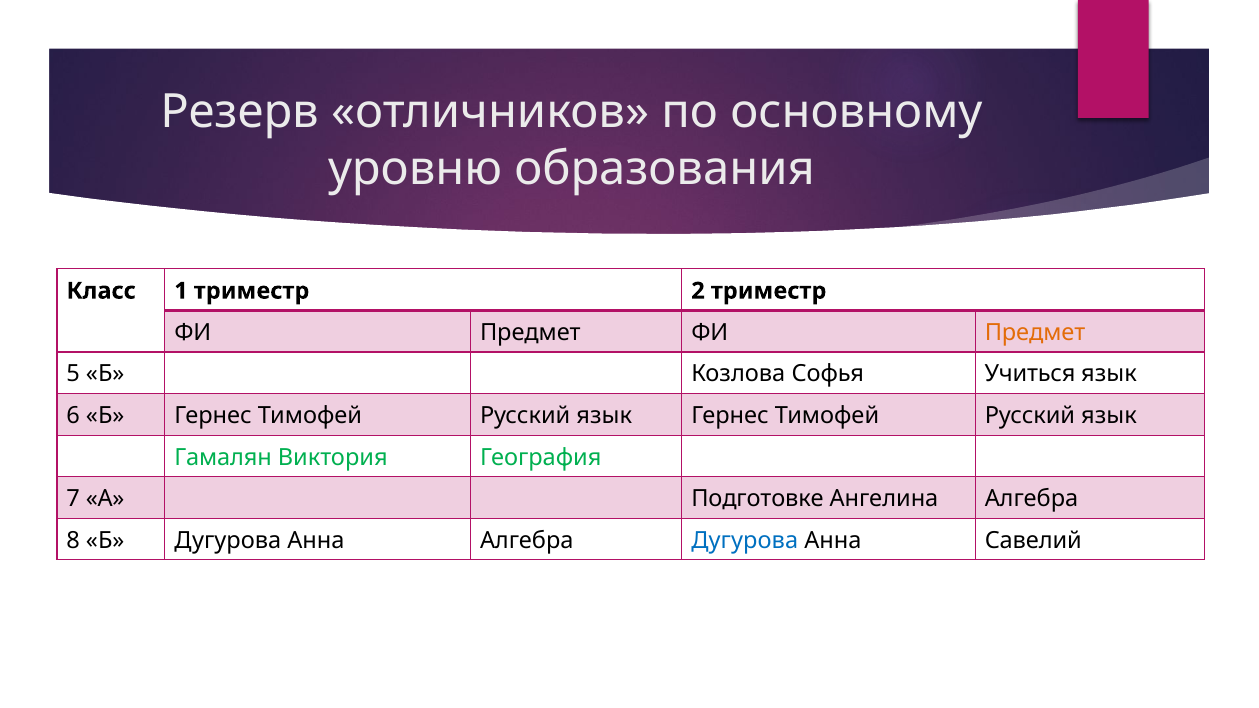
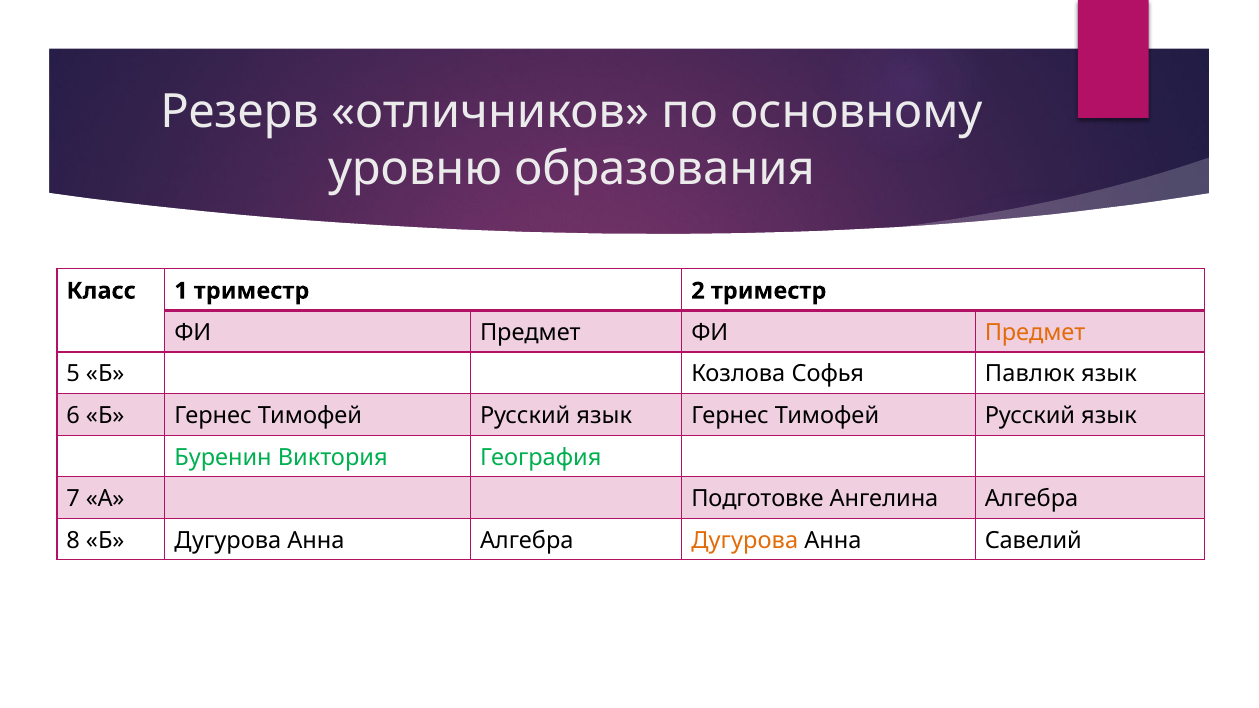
Учиться: Учиться -> Павлюк
Гамалян: Гамалян -> Буренин
Дугурова at (745, 541) colour: blue -> orange
